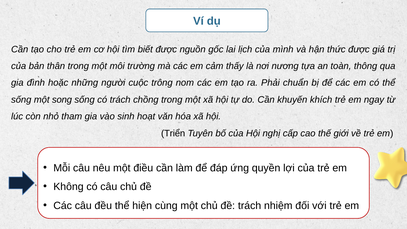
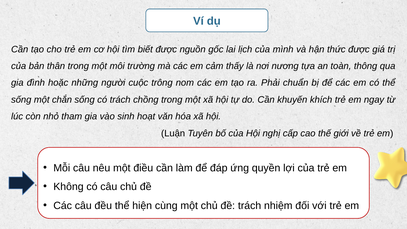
song: song -> chắn
Triển: Triển -> Luận
